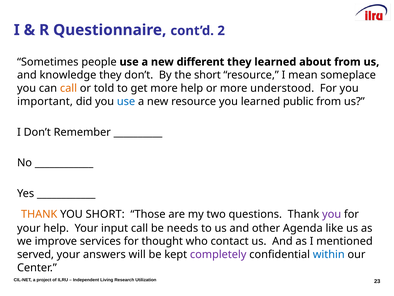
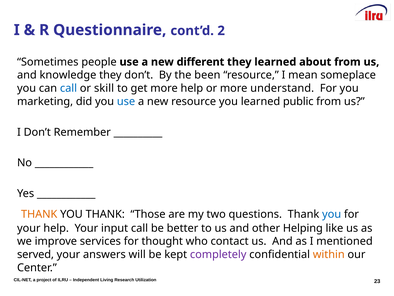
the short: short -> been
call at (68, 88) colour: orange -> blue
told: told -> skill
understood: understood -> understand
important: important -> marketing
YOU SHORT: SHORT -> THANK
you at (332, 214) colour: purple -> blue
needs: needs -> better
Agenda: Agenda -> Helping
within colour: blue -> orange
